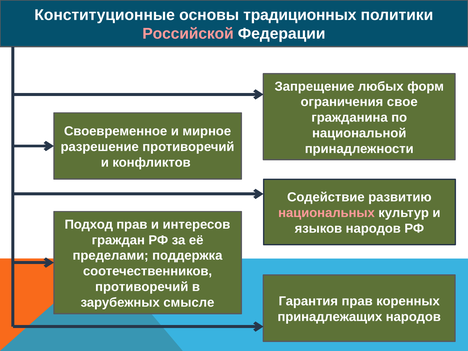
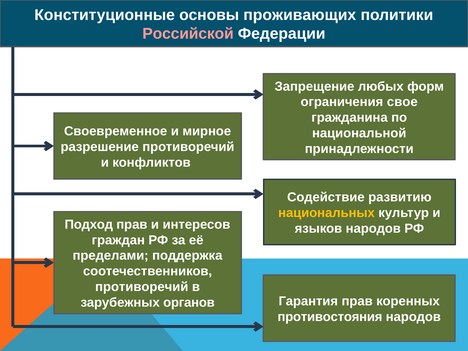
традиционных: традиционных -> проживающих
национальных colour: pink -> yellow
смысле: смысле -> органов
принадлежащих: принадлежащих -> противостояния
